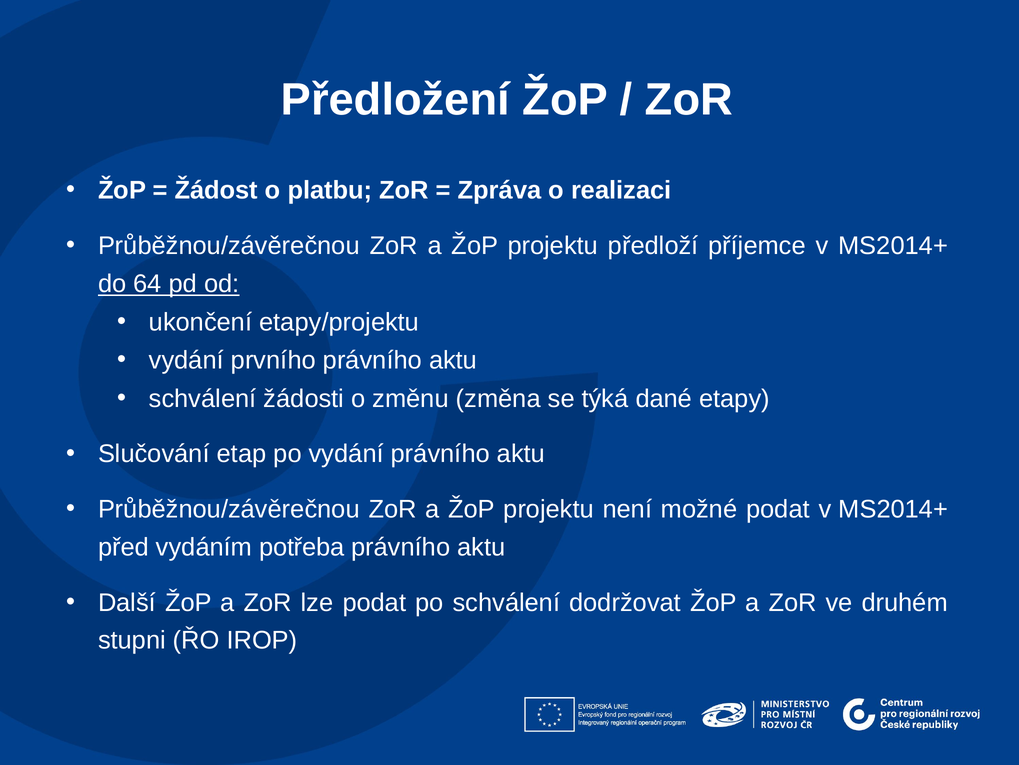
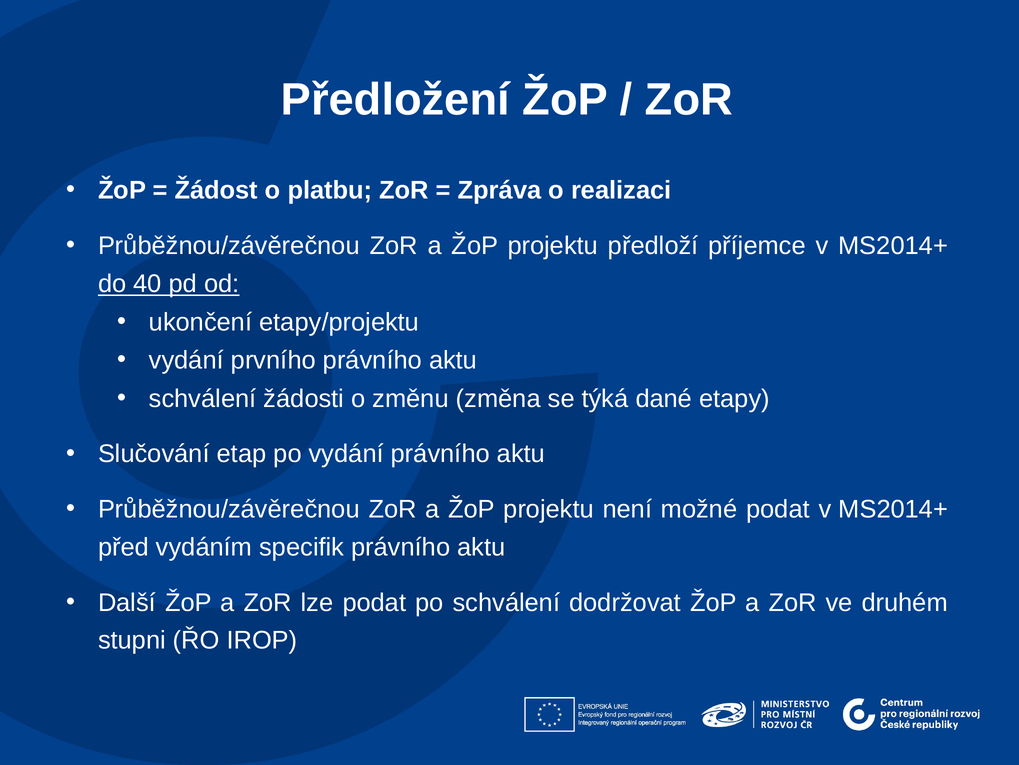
64: 64 -> 40
potřeba: potřeba -> specifik
